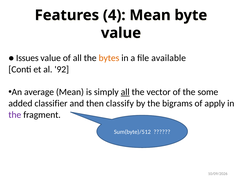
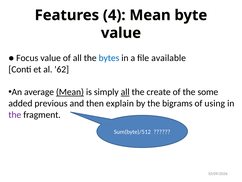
Issues: Issues -> Focus
bytes colour: orange -> blue
92: 92 -> 62
Mean at (70, 92) underline: none -> present
vector: vector -> create
classifier: classifier -> previous
classify: classify -> explain
apply: apply -> using
